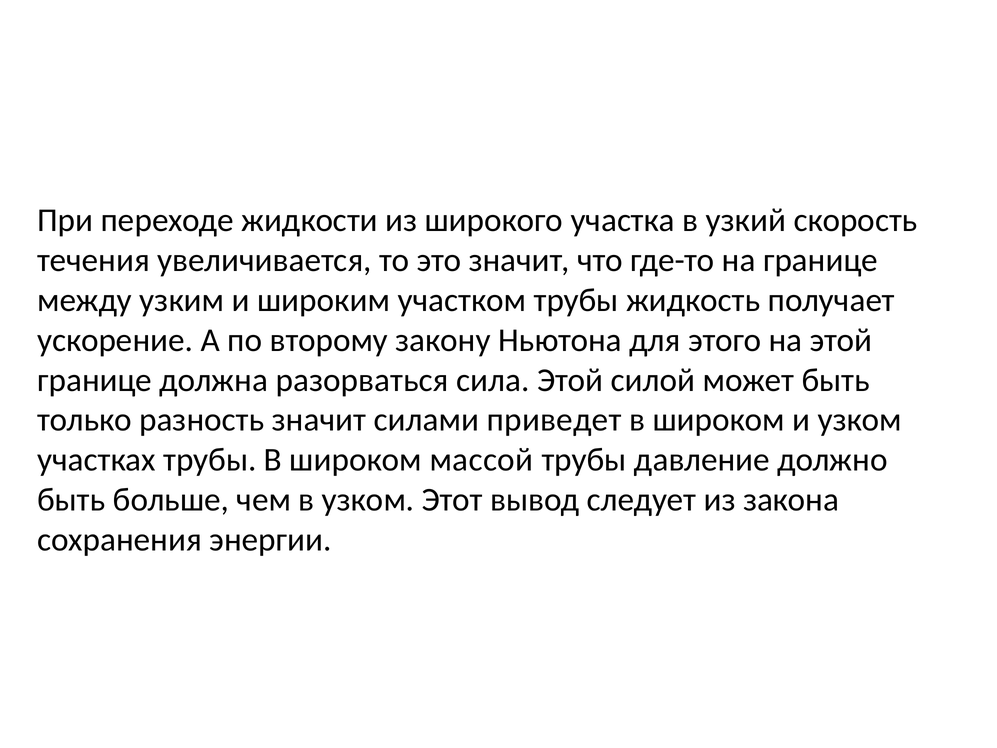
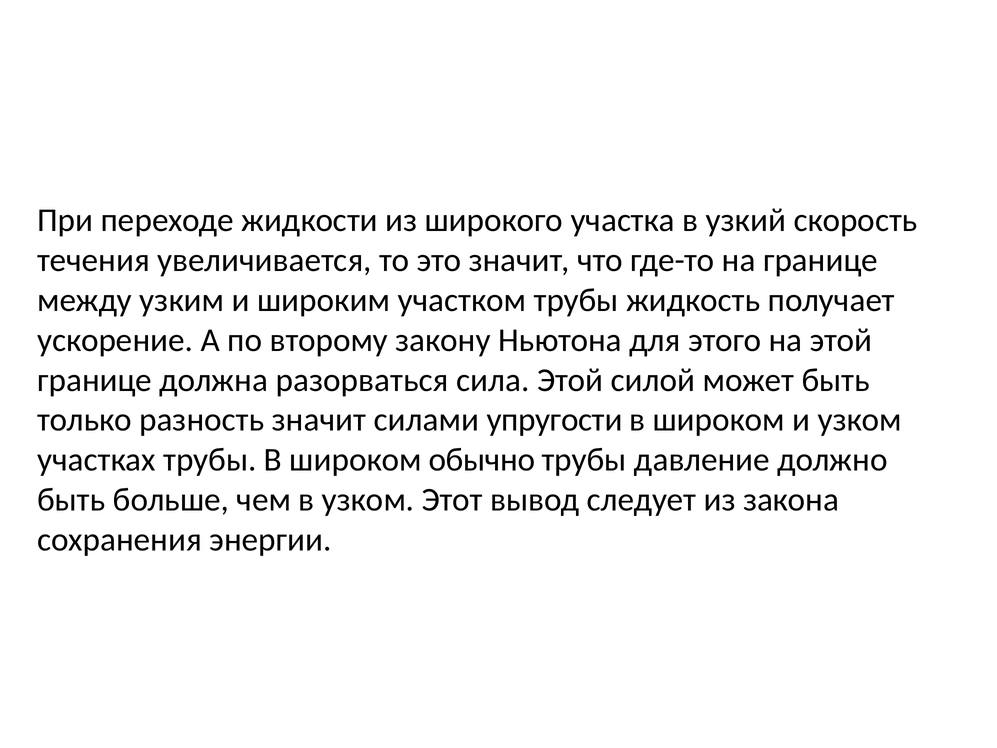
приведет: приведет -> упругости
массой: массой -> обычно
